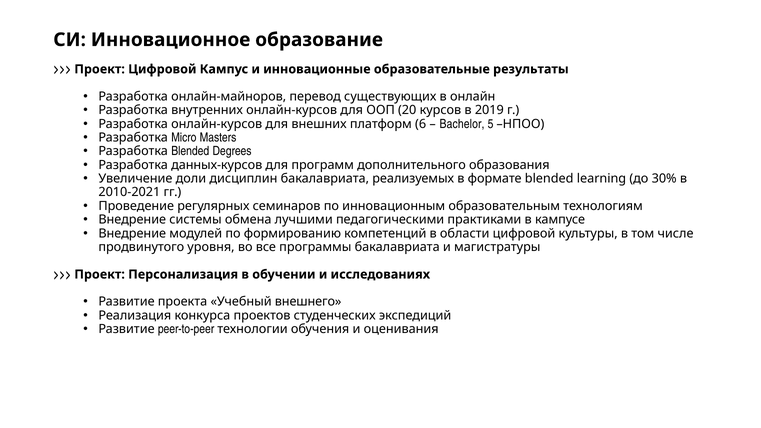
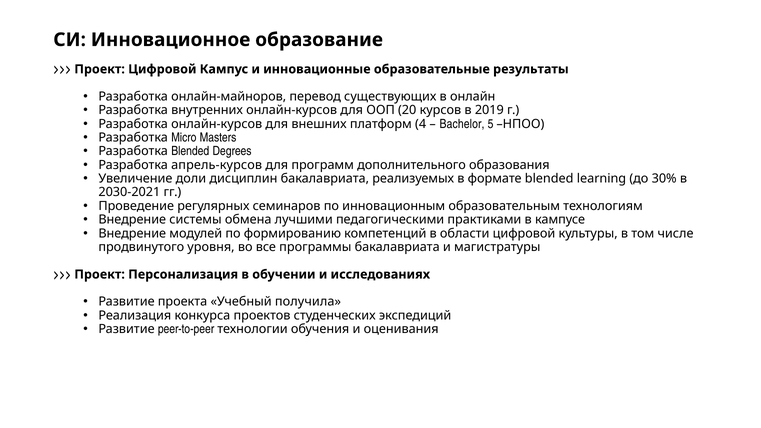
6: 6 -> 4
данных-курсов: данных-курсов -> апрель-курсов
2010-2021: 2010-2021 -> 2030-2021
внешнего: внешнего -> получила
